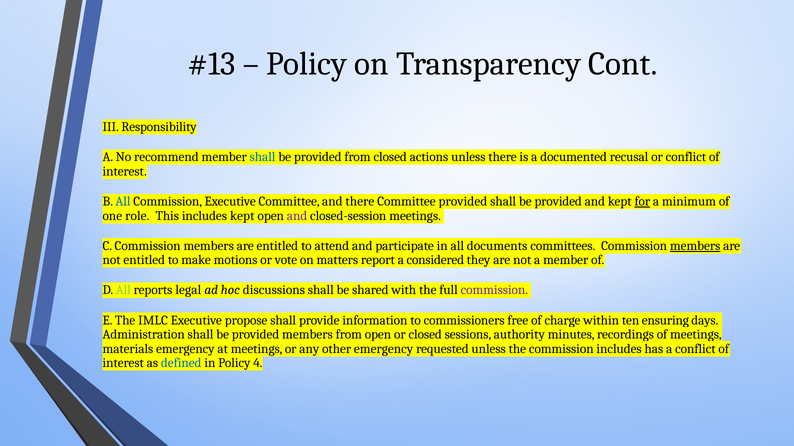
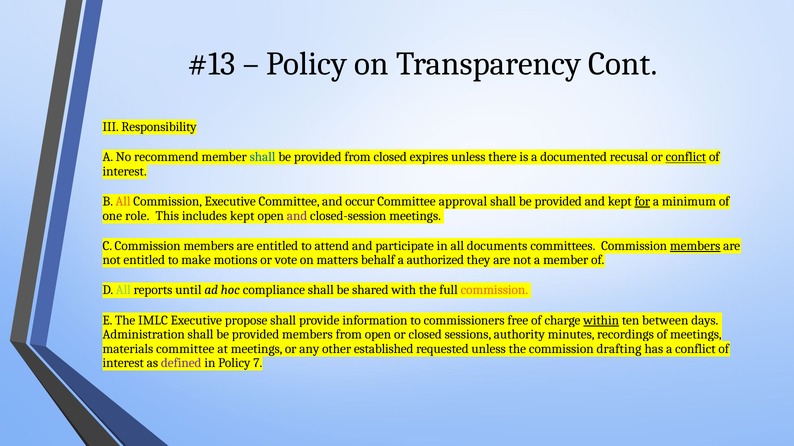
actions: actions -> expires
conflict at (686, 157) underline: none -> present
All at (123, 202) colour: blue -> orange
and there: there -> occur
Committee provided: provided -> approval
report: report -> behalf
considered: considered -> authorized
legal: legal -> until
discussions: discussions -> compliance
commission at (494, 291) colour: purple -> orange
within underline: none -> present
ensuring: ensuring -> between
materials emergency: emergency -> committee
other emergency: emergency -> established
commission includes: includes -> drafting
defined colour: blue -> purple
4: 4 -> 7
